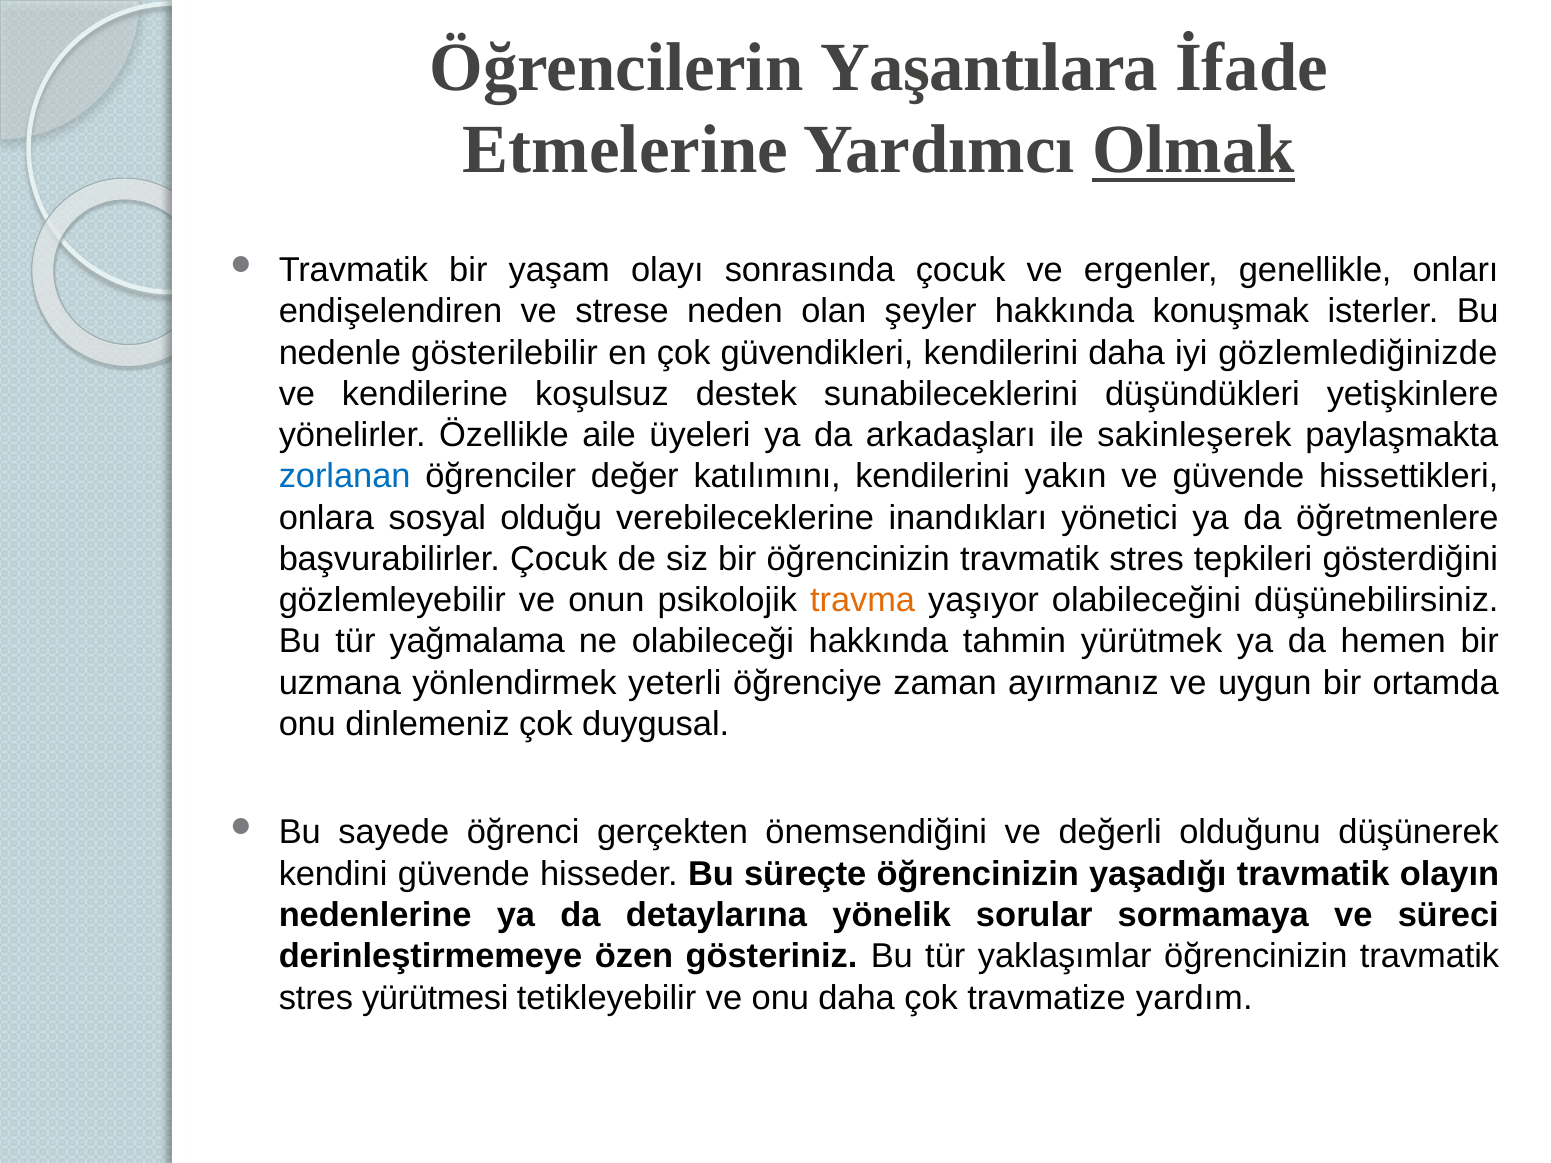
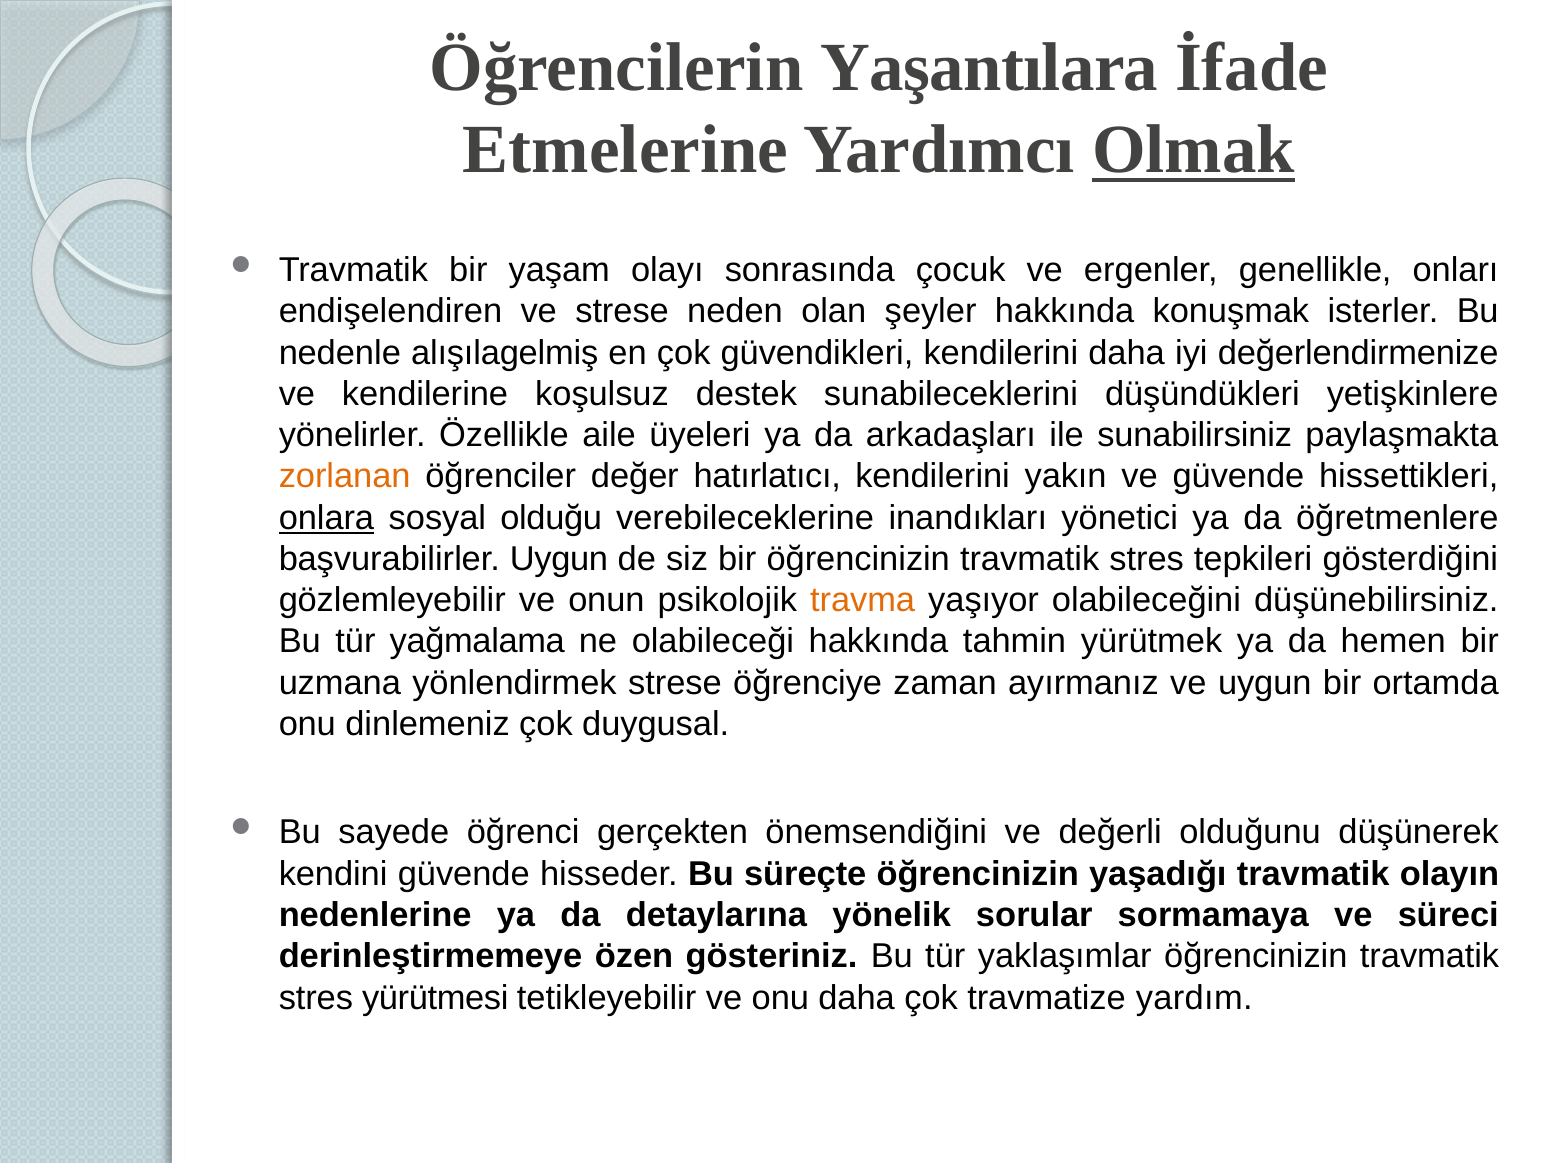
gösterilebilir: gösterilebilir -> alışılagelmiş
gözlemlediğinizde: gözlemlediğinizde -> değerlendirmenize
sakinleşerek: sakinleşerek -> sunabilirsiniz
zorlanan colour: blue -> orange
katılımını: katılımını -> hatırlatıcı
onlara underline: none -> present
başvurabilirler Çocuk: Çocuk -> Uygun
yönlendirmek yeterli: yeterli -> strese
